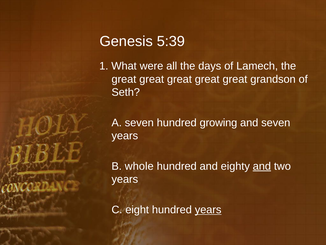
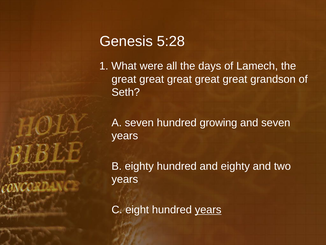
5:39: 5:39 -> 5:28
B whole: whole -> eighty
and at (262, 166) underline: present -> none
